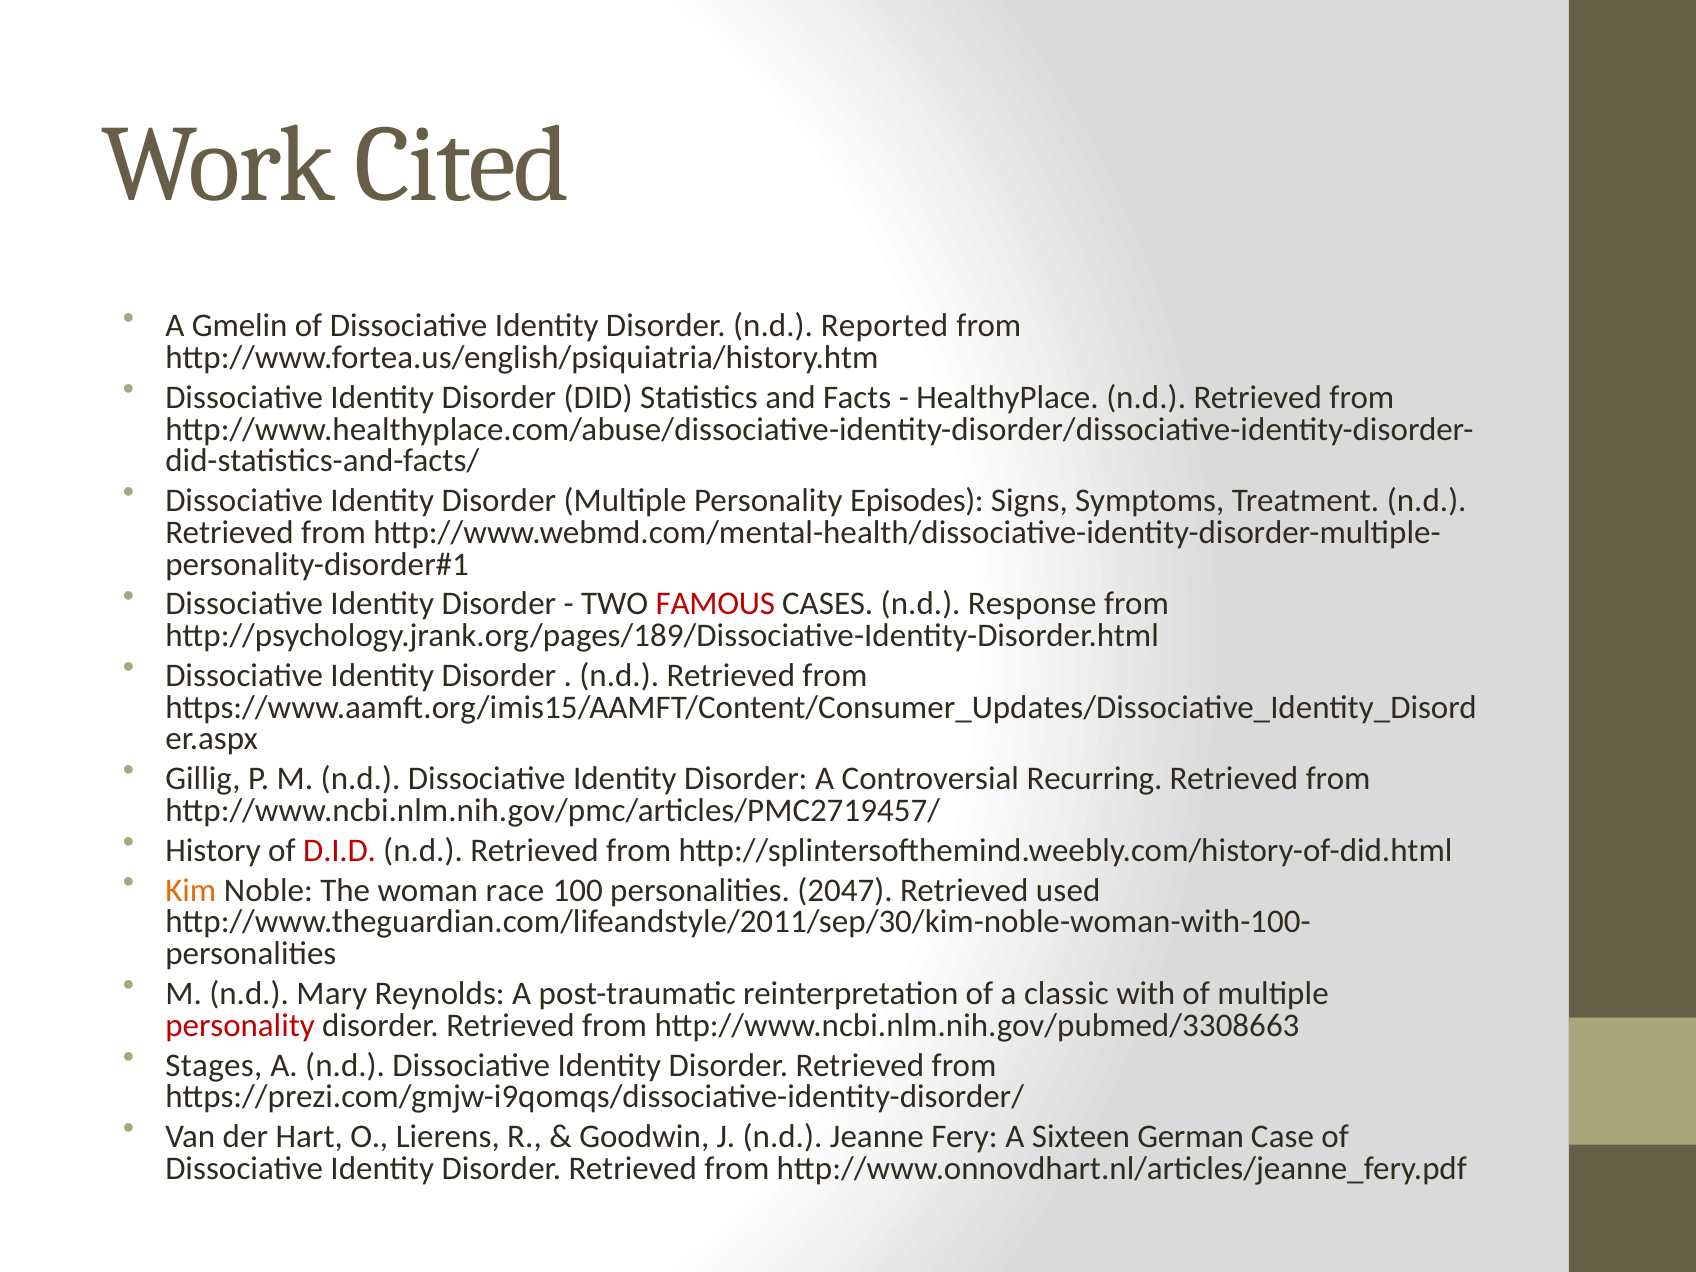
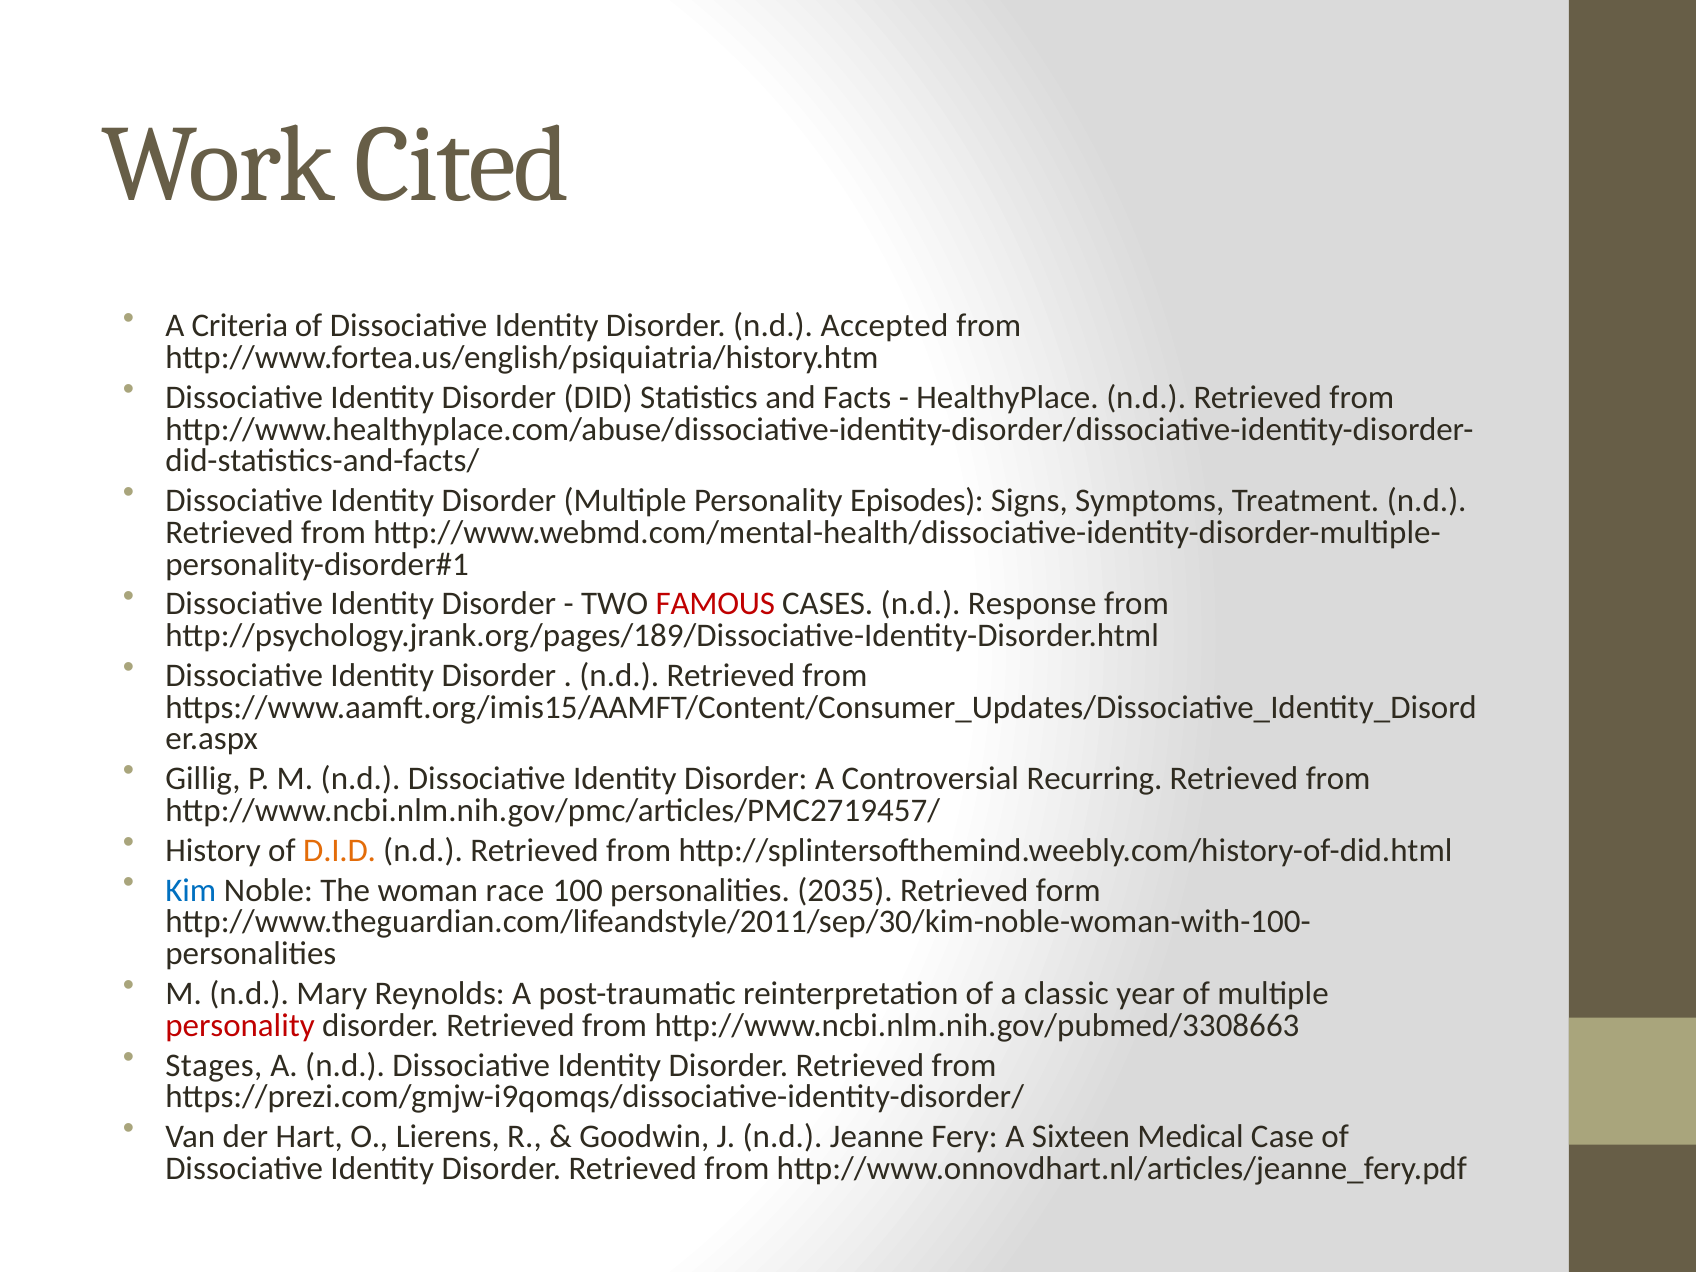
Gmelin: Gmelin -> Criteria
Reported: Reported -> Accepted
D.I.D colour: red -> orange
Kim colour: orange -> blue
2047: 2047 -> 2035
used: used -> form
with: with -> year
German: German -> Medical
